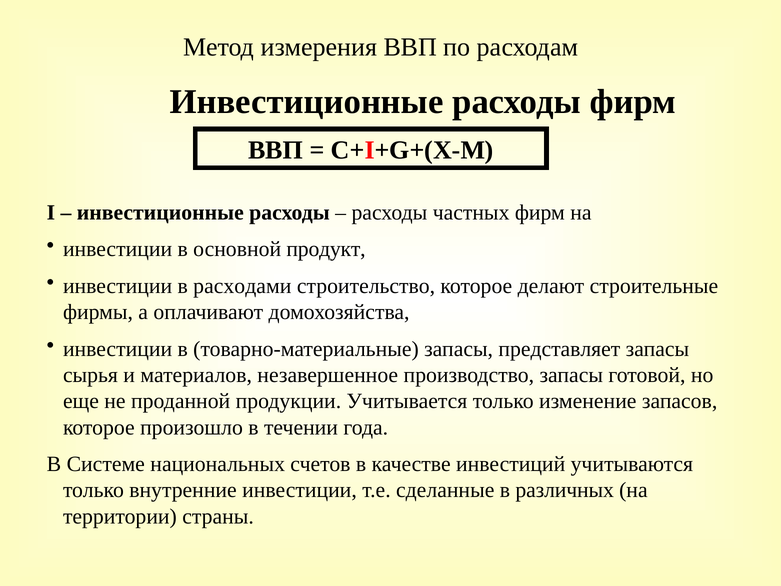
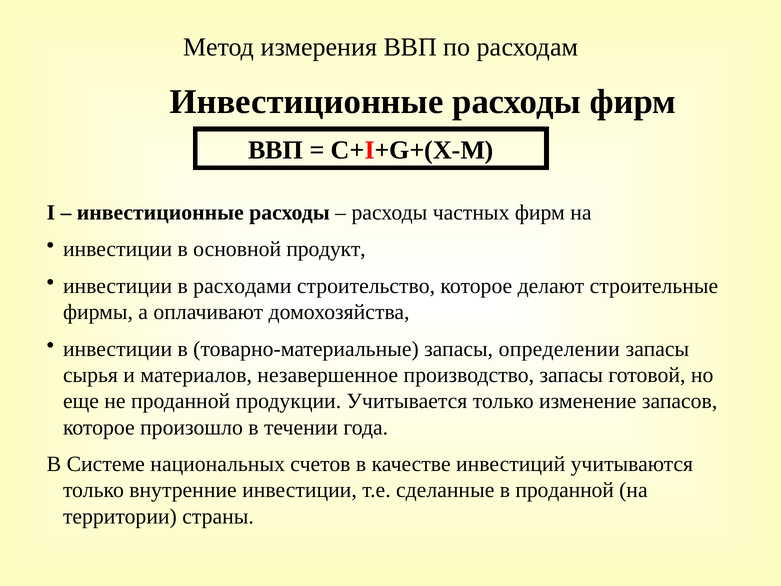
представляет: представляет -> определении
в различных: различных -> проданной
